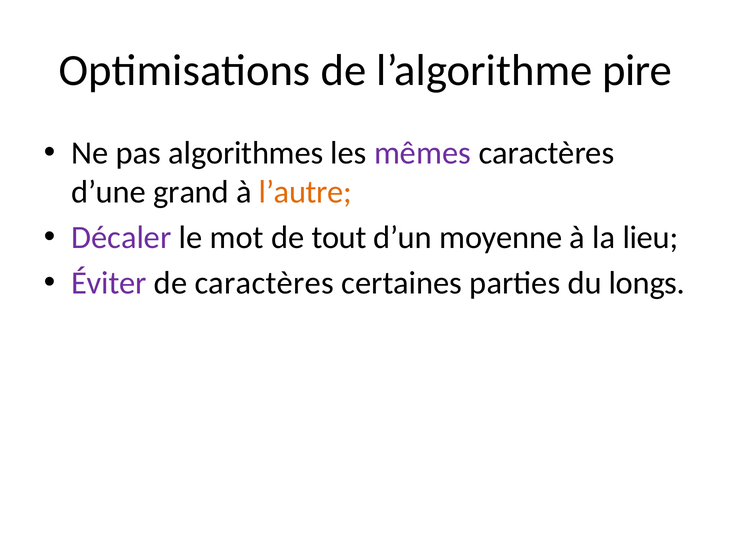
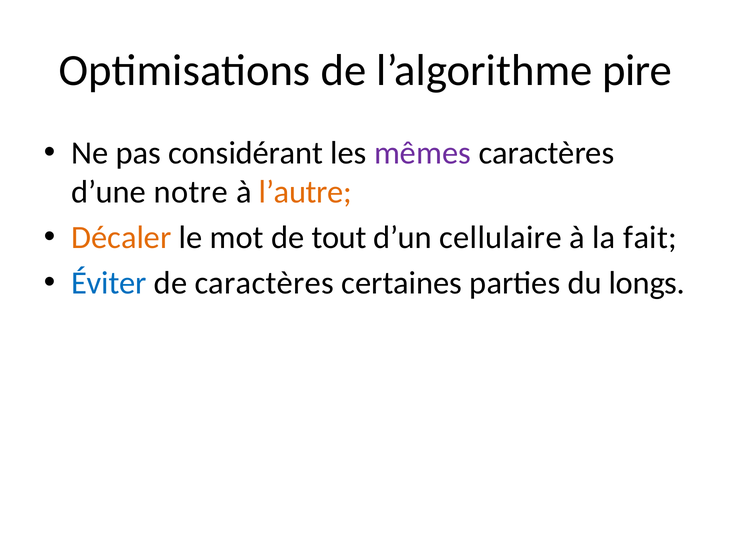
algorithmes: algorithmes -> considérant
grand: grand -> notre
Décaler colour: purple -> orange
moyenne: moyenne -> cellulaire
lieu: lieu -> fait
Éviter colour: purple -> blue
